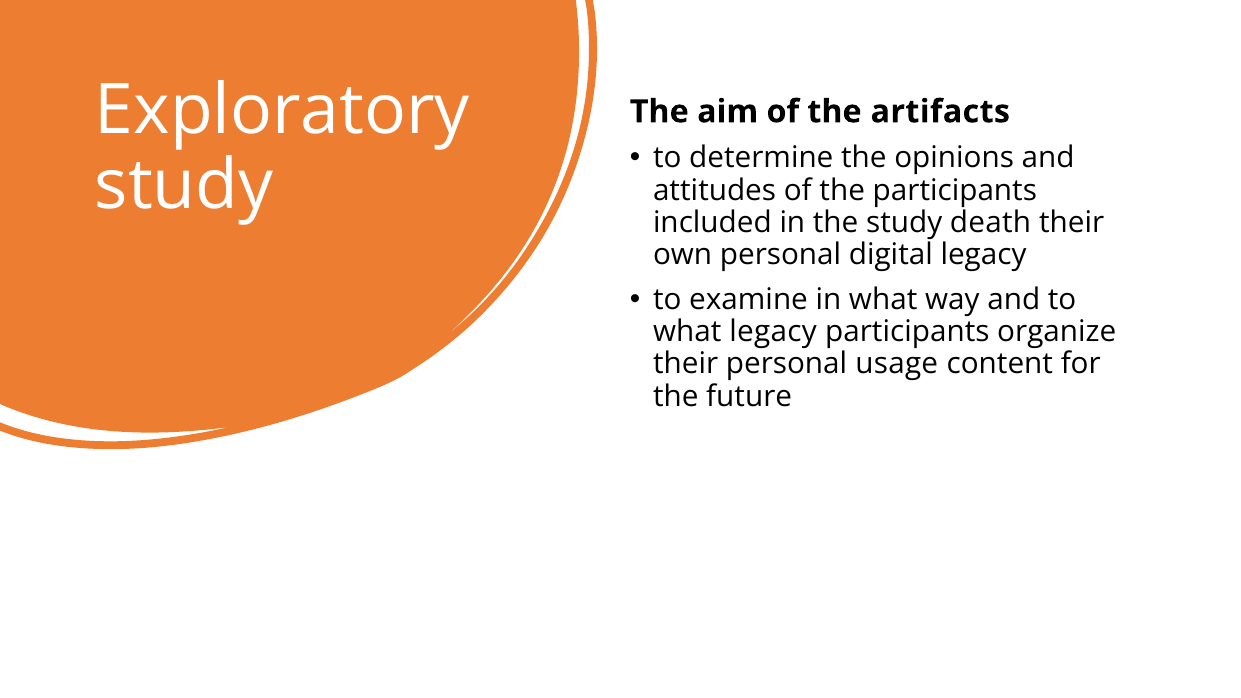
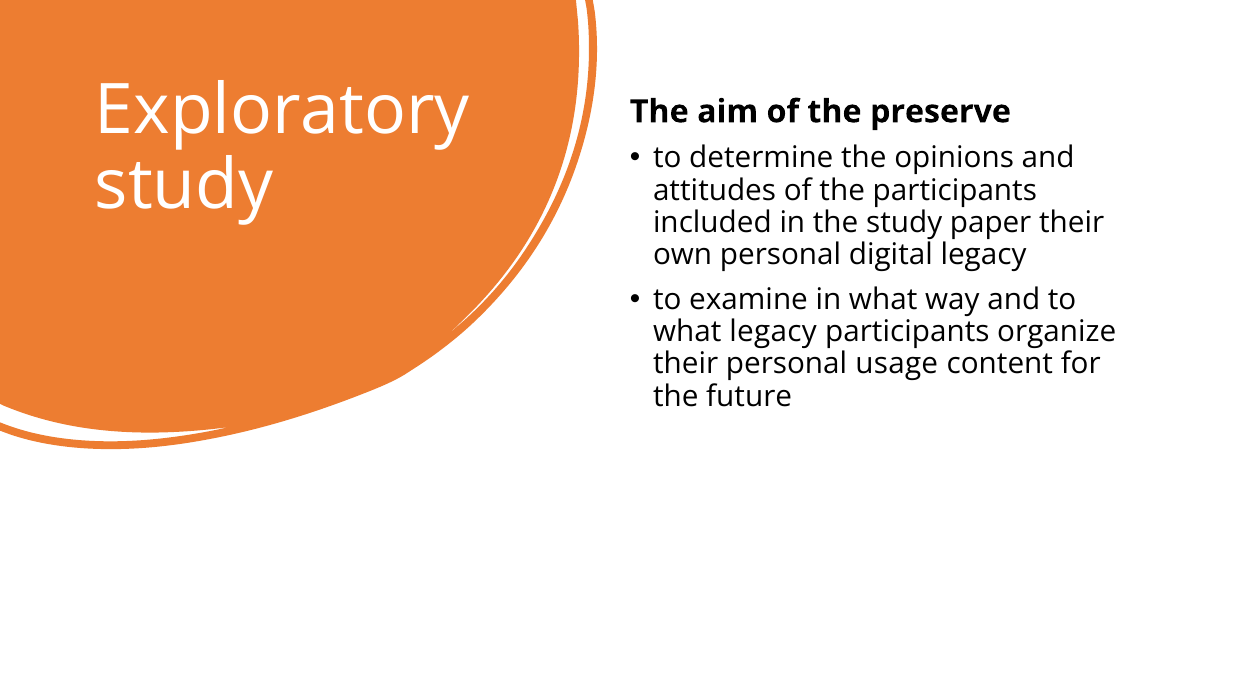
artifacts: artifacts -> preserve
death: death -> paper
